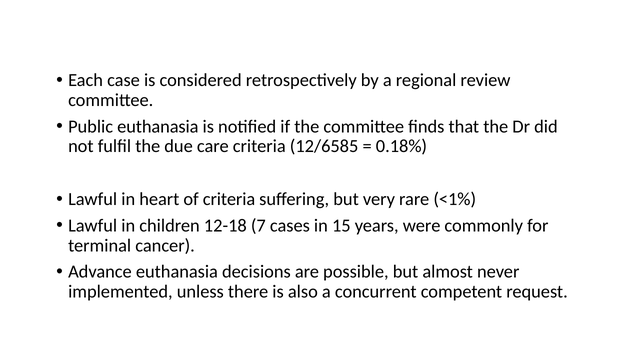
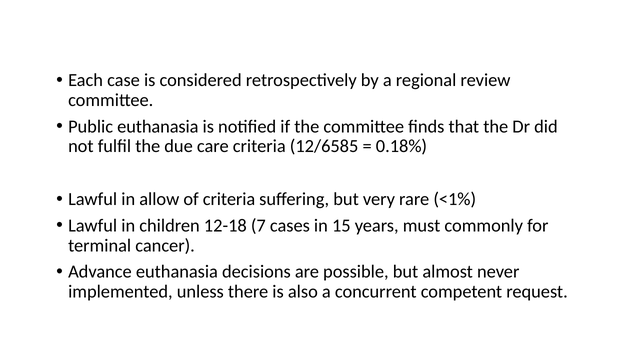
heart: heart -> allow
were: were -> must
